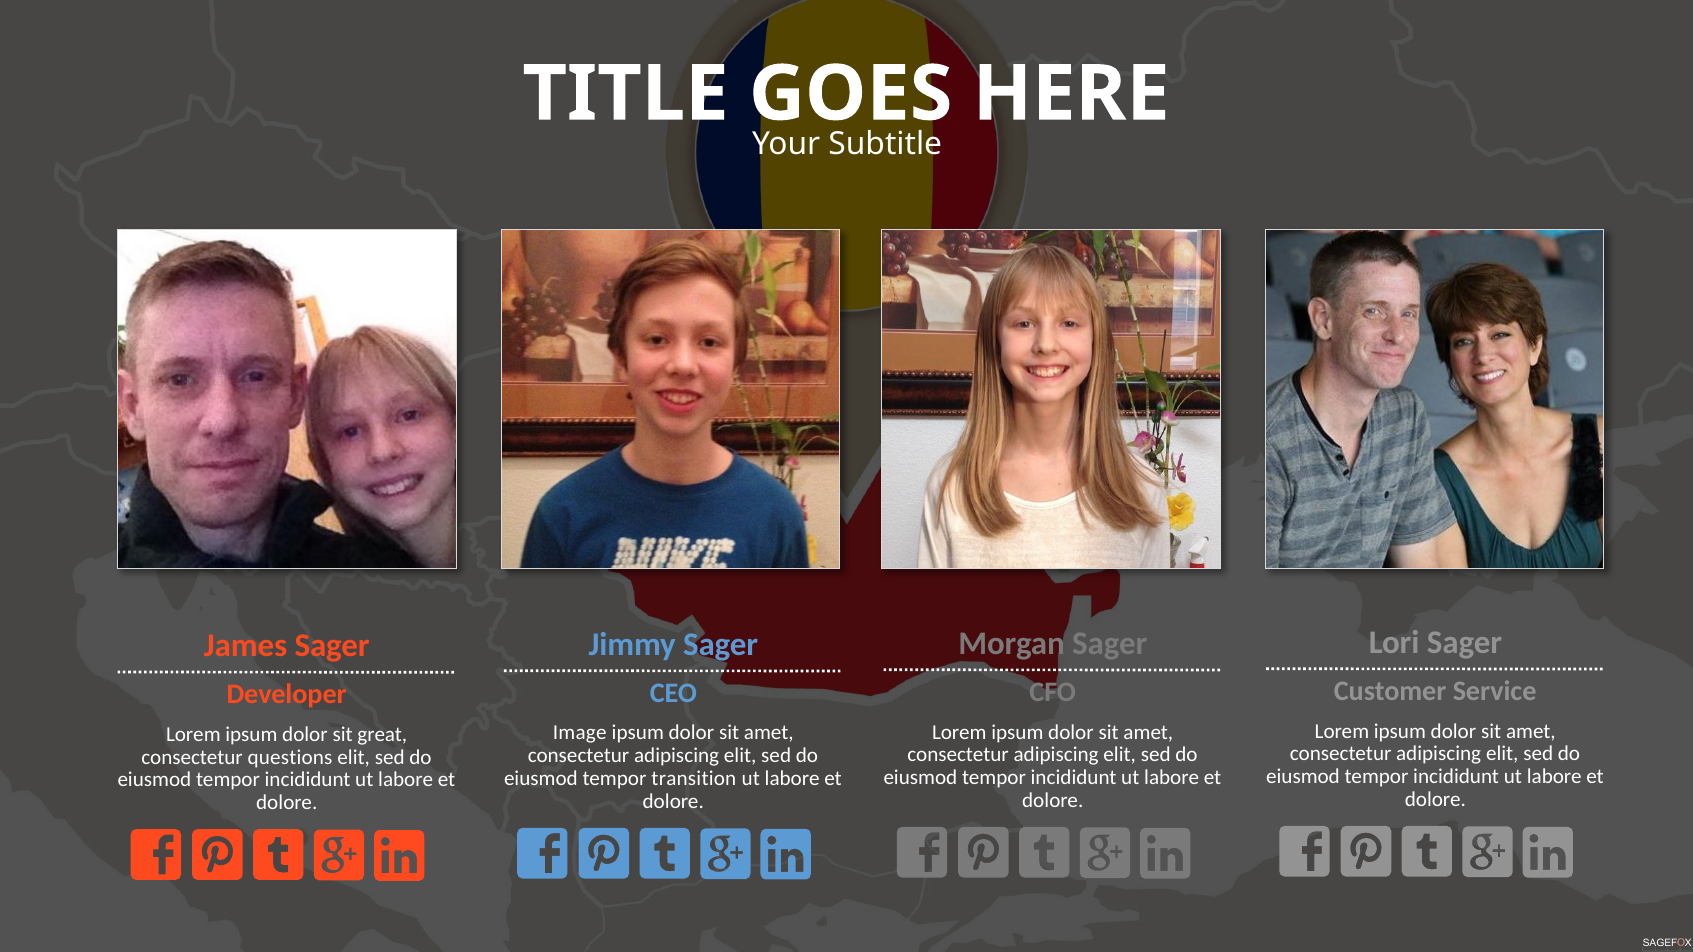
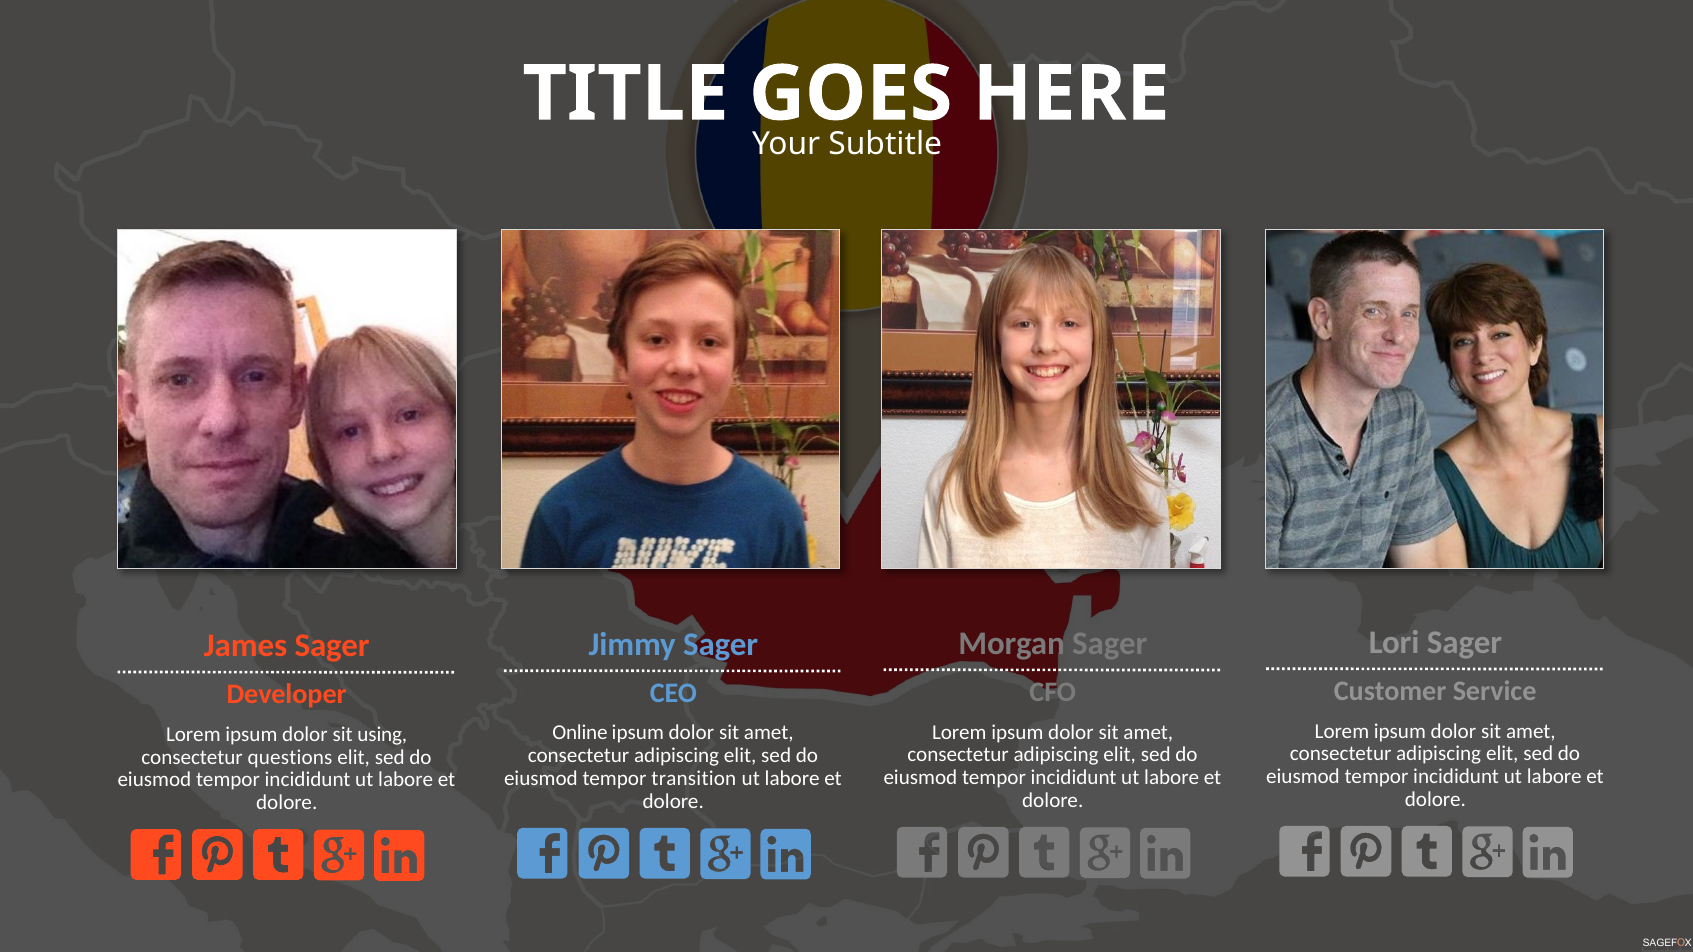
Image: Image -> Online
great: great -> using
